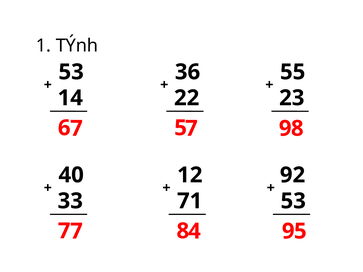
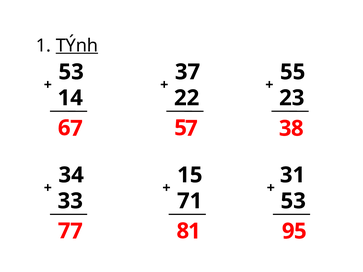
TÝnh underline: none -> present
36: 36 -> 37
7 9: 9 -> 3
40: 40 -> 34
12: 12 -> 15
92: 92 -> 31
7 4: 4 -> 1
